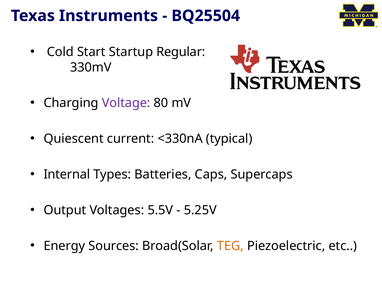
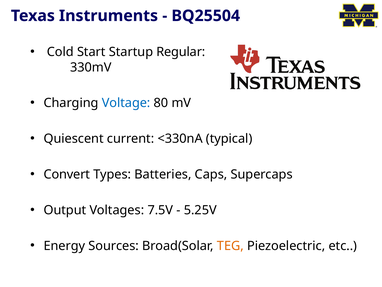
Voltage colour: purple -> blue
Internal: Internal -> Convert
5.5V: 5.5V -> 7.5V
